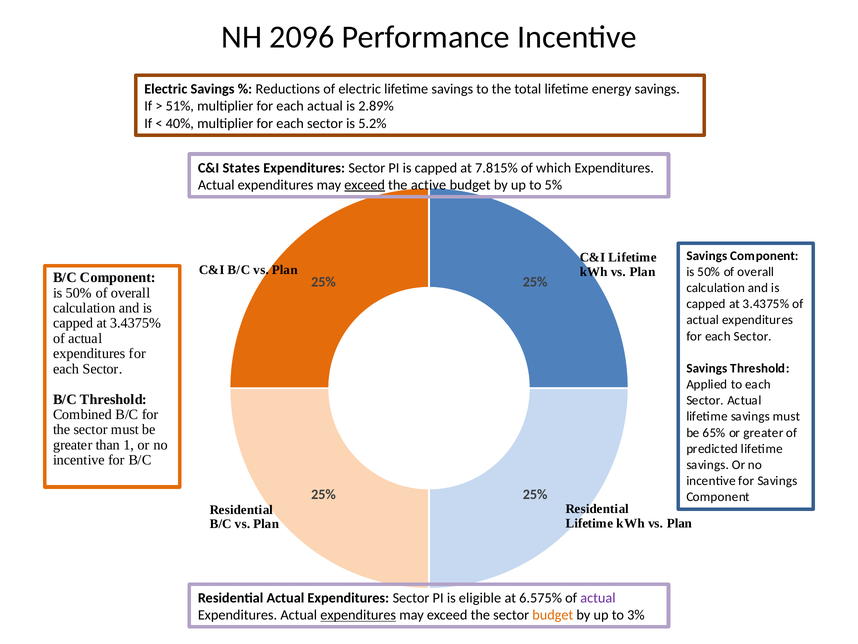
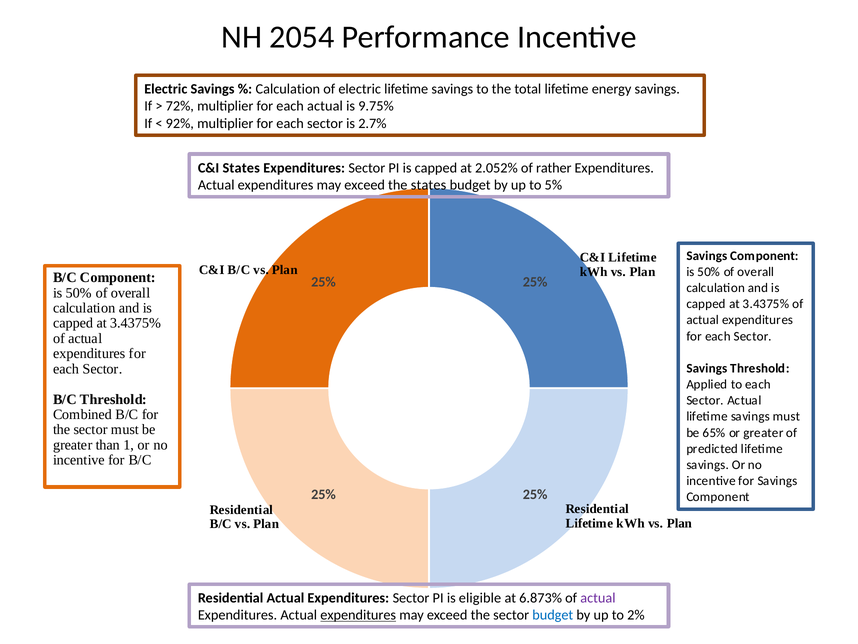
2096: 2096 -> 2054
Reductions at (288, 89): Reductions -> Calculation
51%: 51% -> 72%
2.89%: 2.89% -> 9.75%
40%: 40% -> 92%
5.2%: 5.2% -> 2.7%
7.815%: 7.815% -> 2.052%
which: which -> rather
exceed at (365, 185) underline: present -> none
the active: active -> states
6.575%: 6.575% -> 6.873%
budget at (553, 615) colour: orange -> blue
3%: 3% -> 2%
